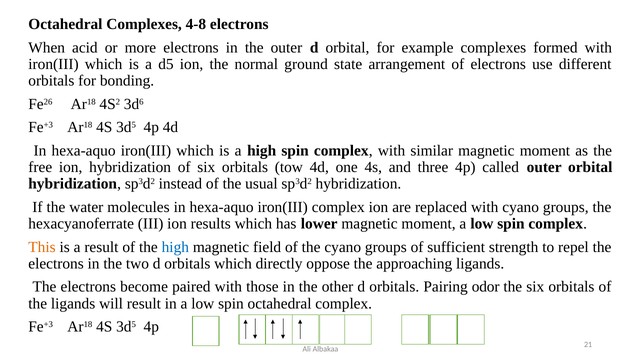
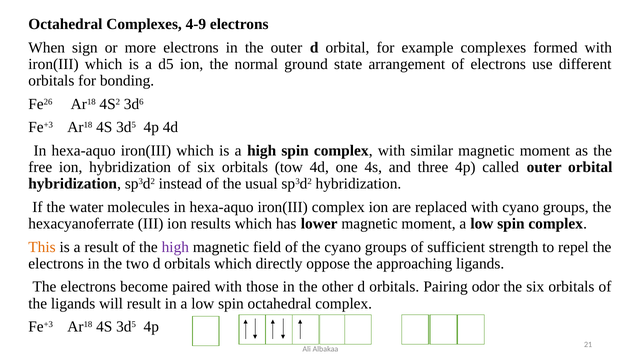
4-8: 4-8 -> 4-9
acid: acid -> sign
high at (175, 247) colour: blue -> purple
